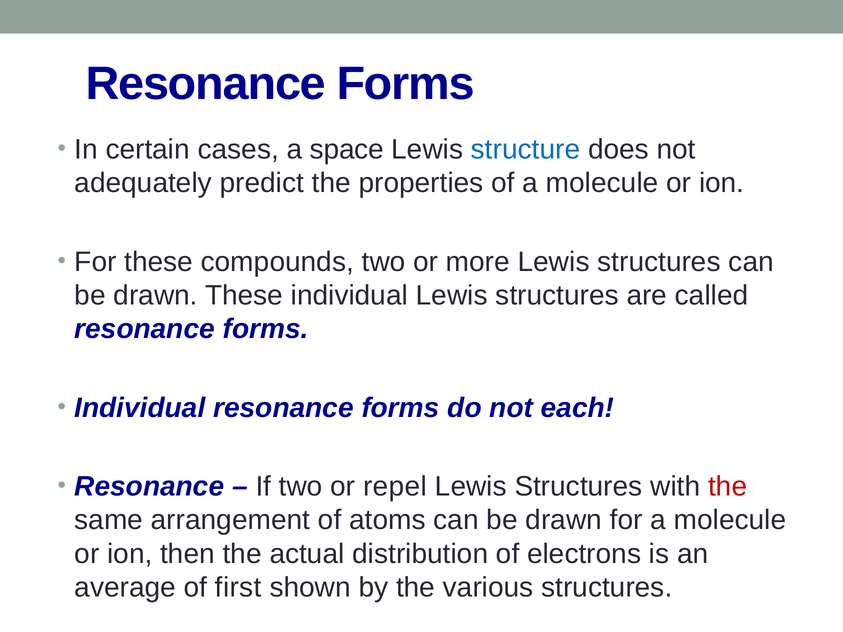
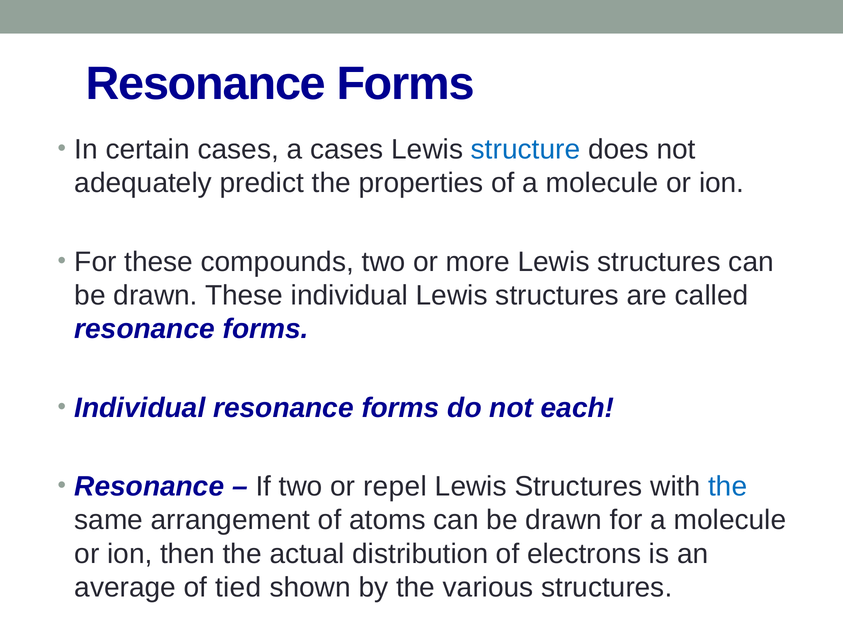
a space: space -> cases
the at (728, 487) colour: red -> blue
first: first -> tied
